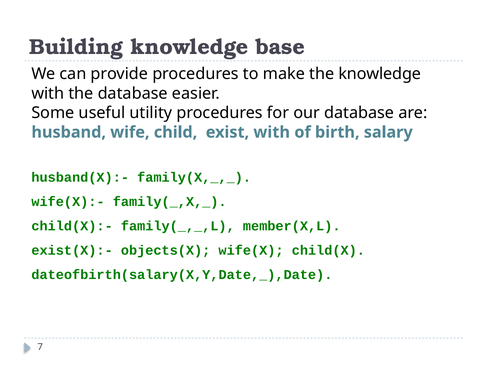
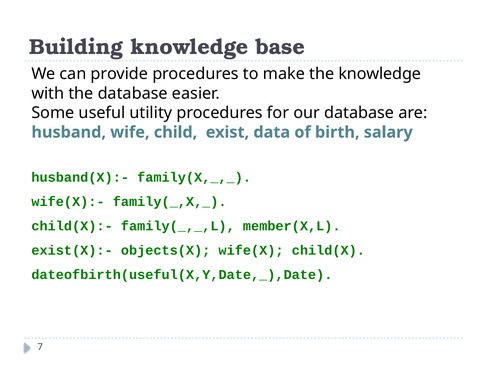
exist with: with -> data
dateofbirth(salary(X,Y,Date,_),Date: dateofbirth(salary(X,Y,Date,_),Date -> dateofbirth(useful(X,Y,Date,_),Date
